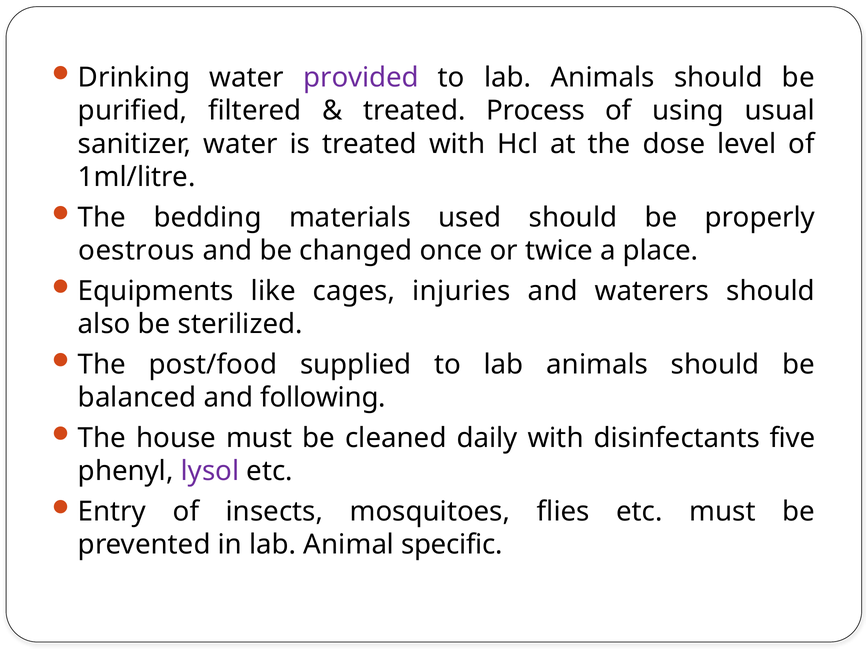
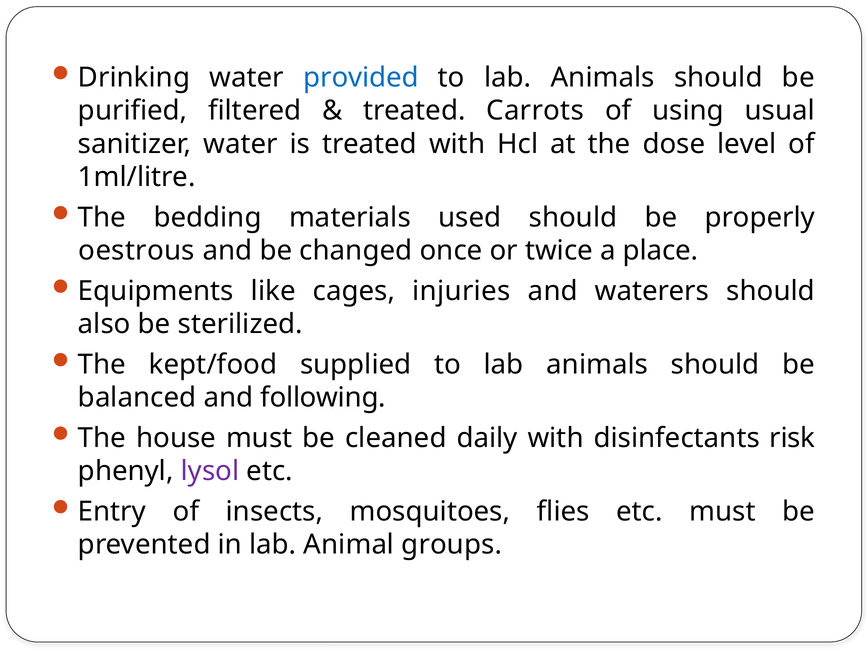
provided colour: purple -> blue
Process: Process -> Carrots
post/food: post/food -> kept/food
five: five -> risk
specific: specific -> groups
